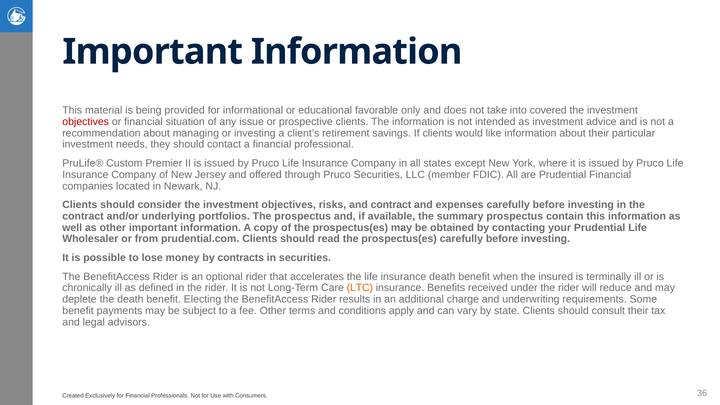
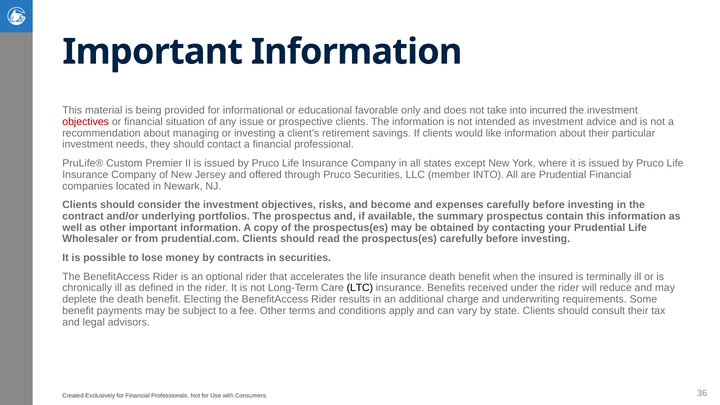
covered: covered -> incurred
member FDIC: FDIC -> INTO
and contract: contract -> become
LTC colour: orange -> black
